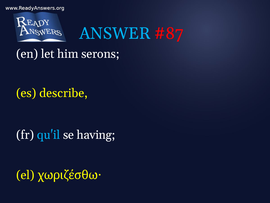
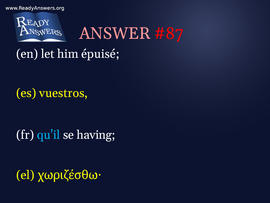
ANSWER colour: light blue -> pink
serons: serons -> épuisé
describe: describe -> vuestros
